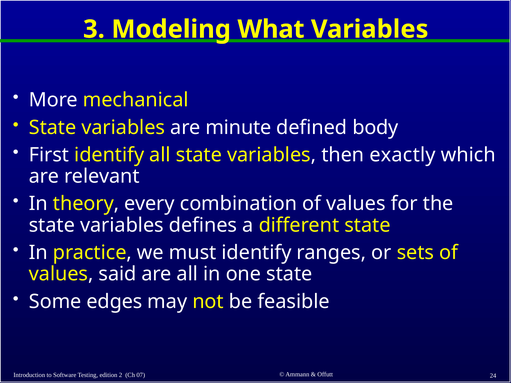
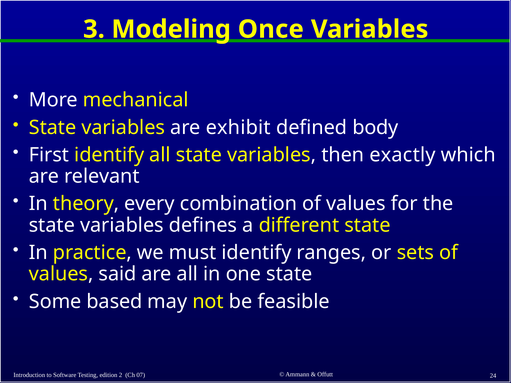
What: What -> Once
minute: minute -> exhibit
edges: edges -> based
